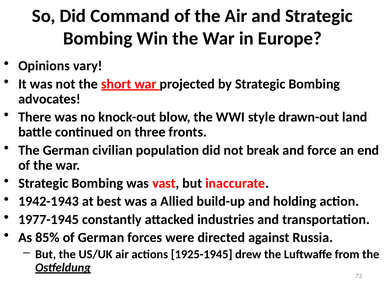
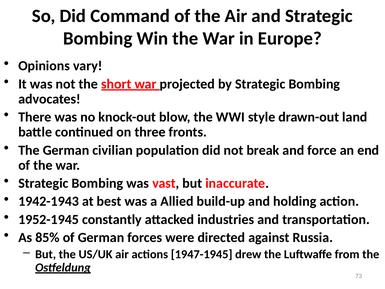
1977-1945: 1977-1945 -> 1952-1945
1925-1945: 1925-1945 -> 1947-1945
